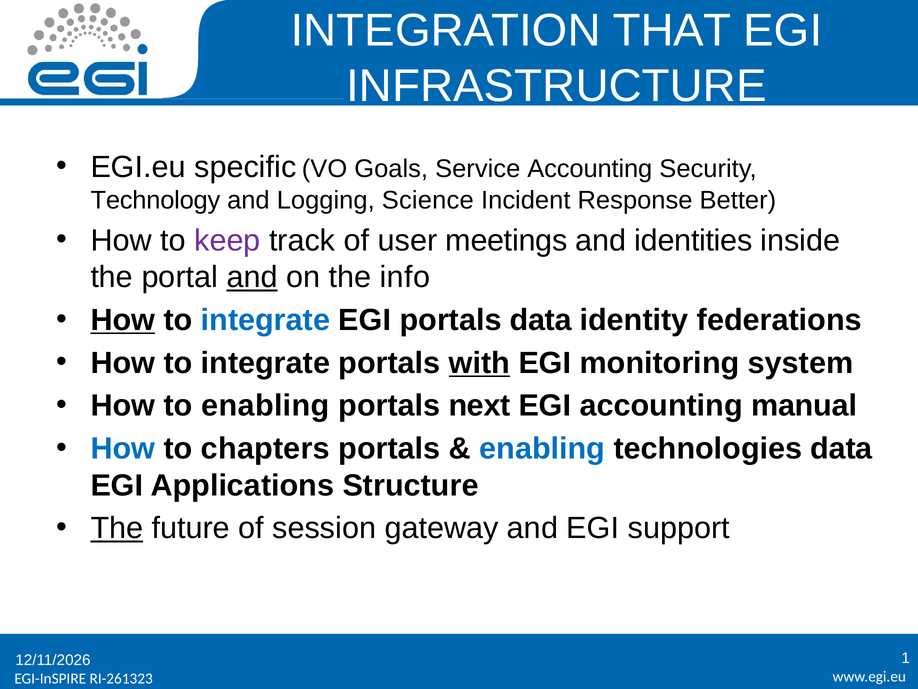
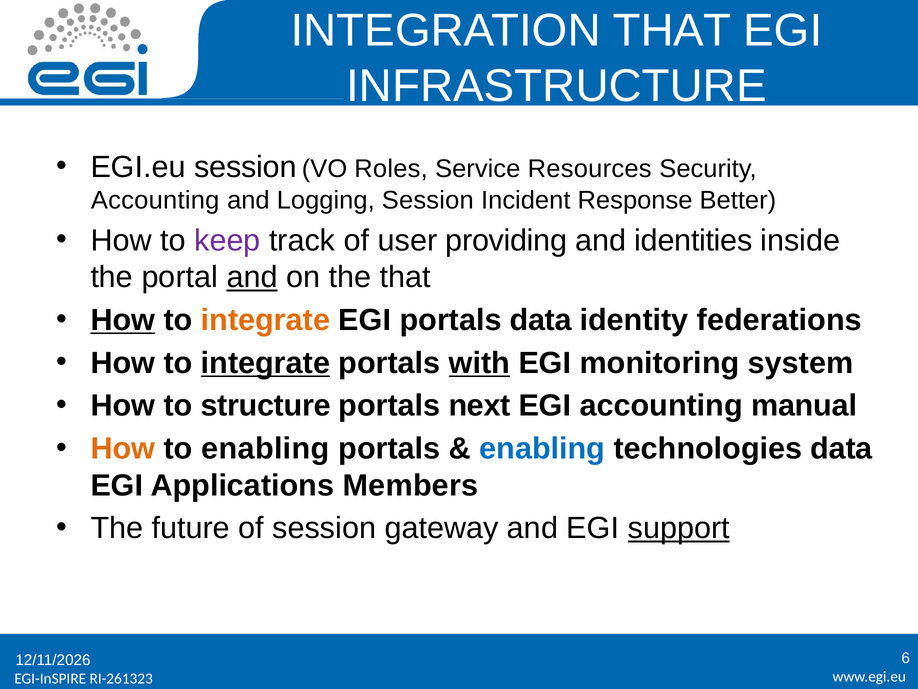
EGI.eu specific: specific -> session
Goals: Goals -> Roles
Service Accounting: Accounting -> Resources
Technology at (155, 200): Technology -> Accounting
Logging Science: Science -> Session
meetings: meetings -> providing
the info: info -> that
integrate at (265, 320) colour: blue -> orange
integrate at (265, 363) underline: none -> present
to enabling: enabling -> structure
How at (123, 448) colour: blue -> orange
to chapters: chapters -> enabling
Structure: Structure -> Members
The at (117, 528) underline: present -> none
support underline: none -> present
1: 1 -> 6
